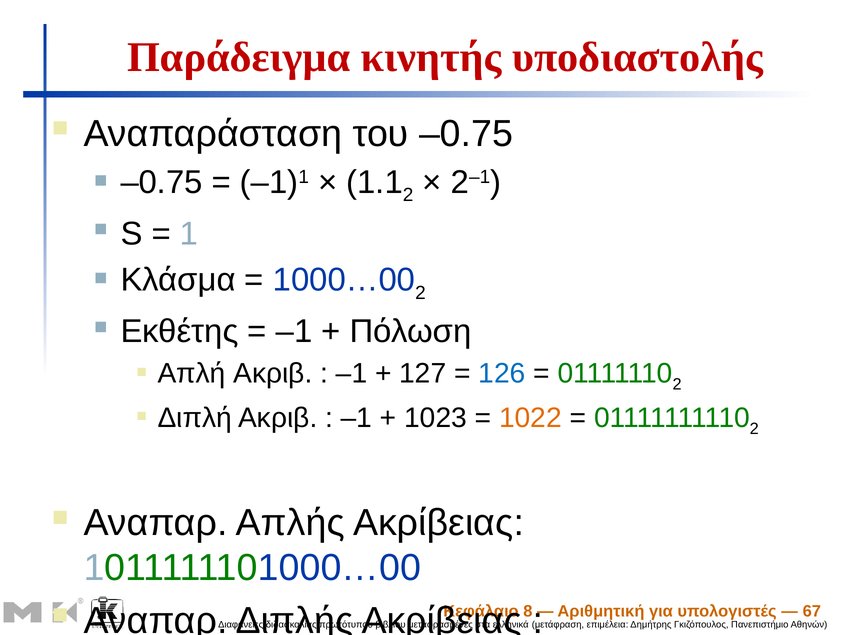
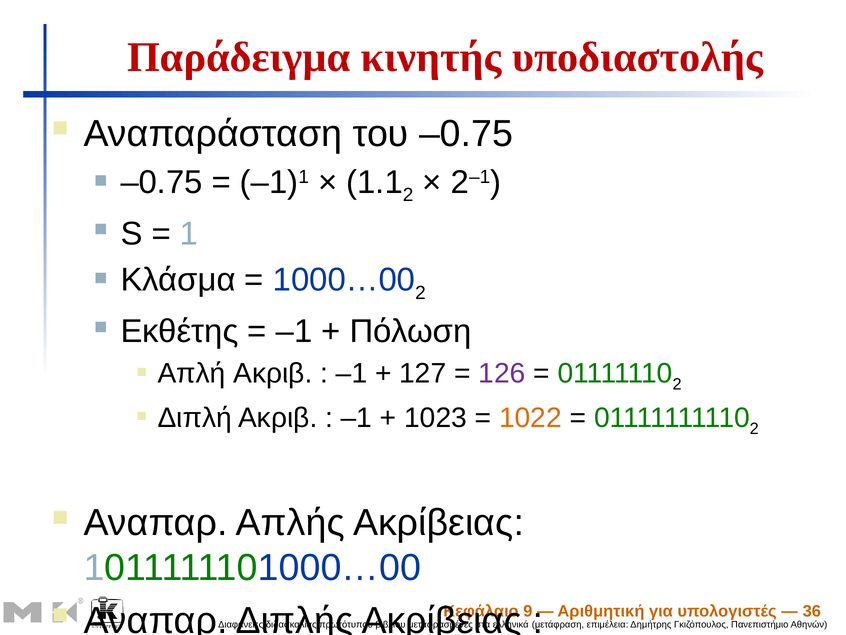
126 colour: blue -> purple
8: 8 -> 9
67: 67 -> 36
